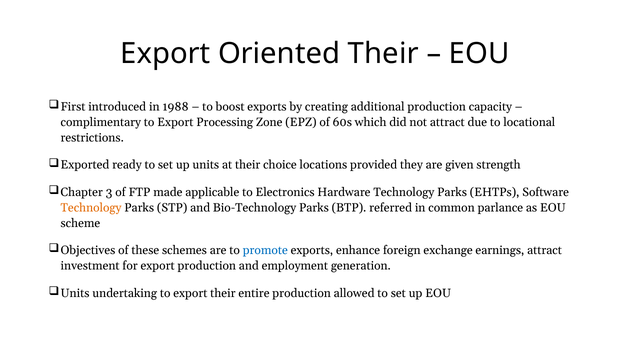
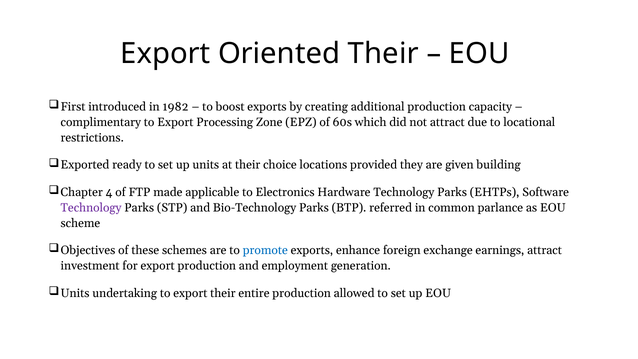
1988: 1988 -> 1982
strength: strength -> building
3: 3 -> 4
Technology at (91, 208) colour: orange -> purple
